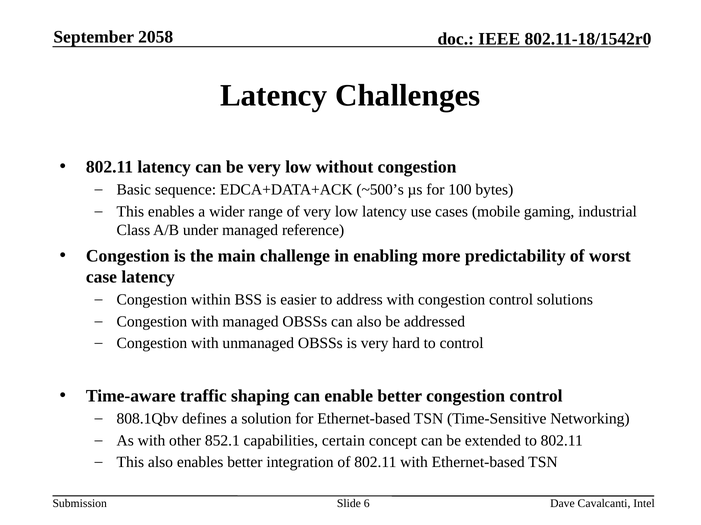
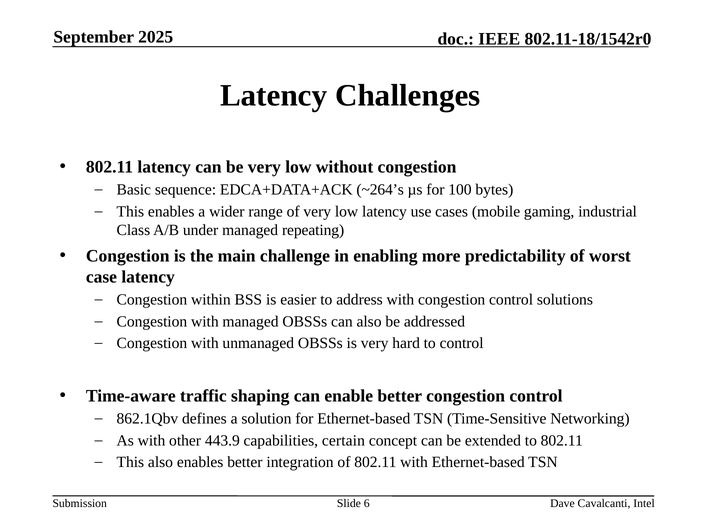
2058: 2058 -> 2025
~500’s: ~500’s -> ~264’s
reference: reference -> repeating
808.1Qbv: 808.1Qbv -> 862.1Qbv
852.1: 852.1 -> 443.9
